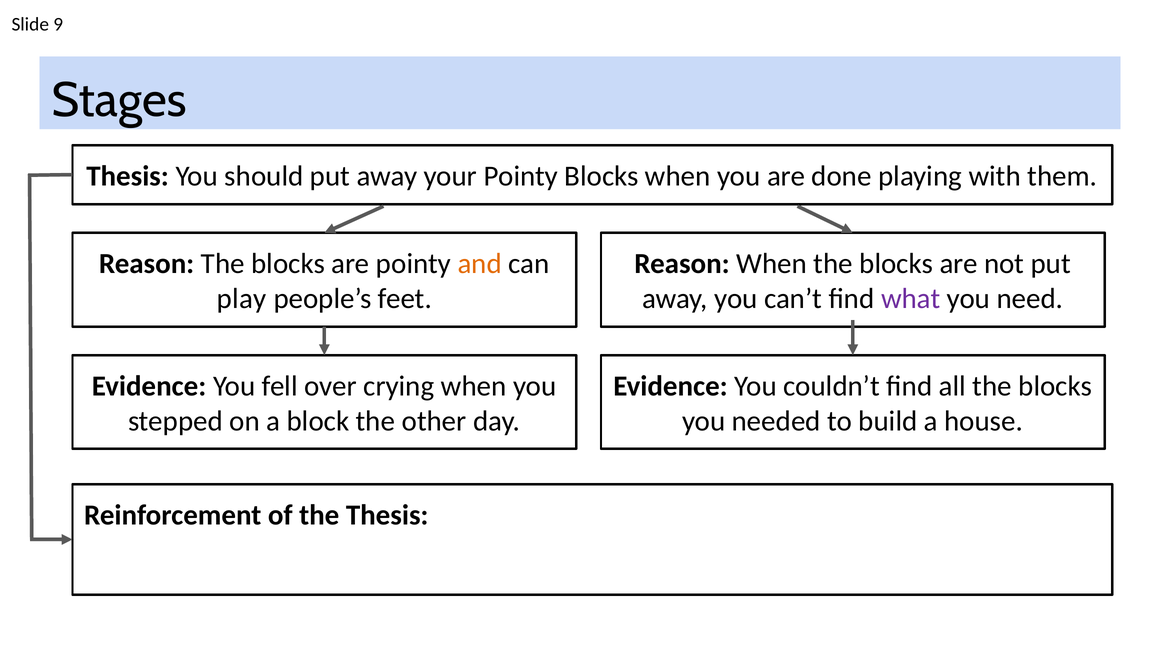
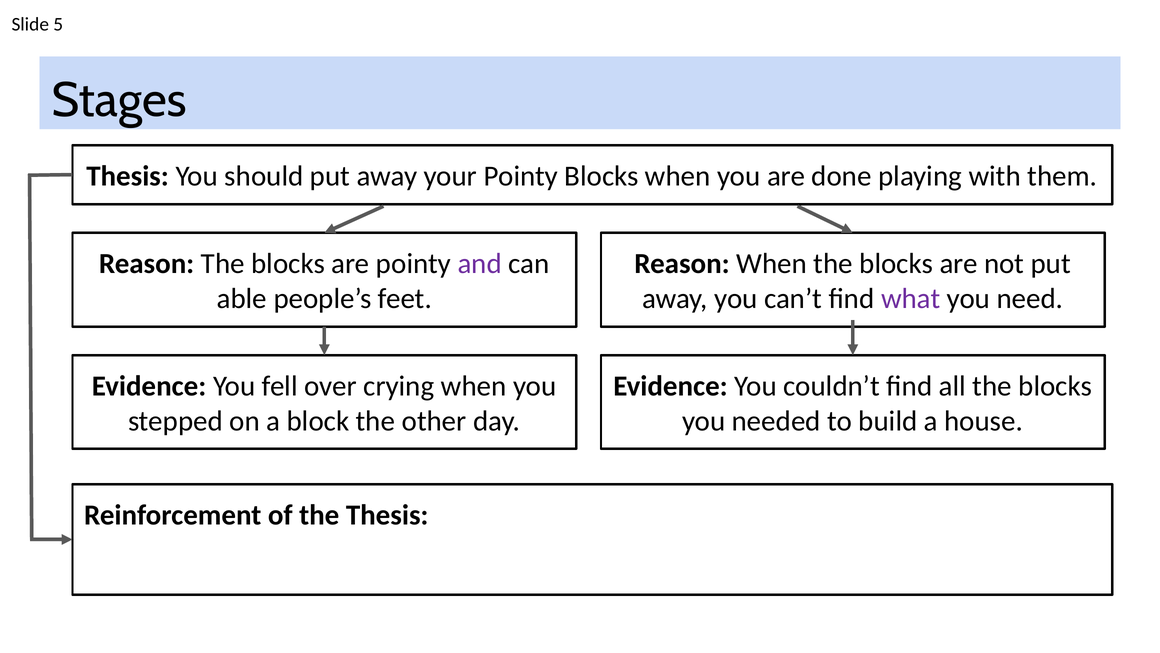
9: 9 -> 5
and colour: orange -> purple
play: play -> able
